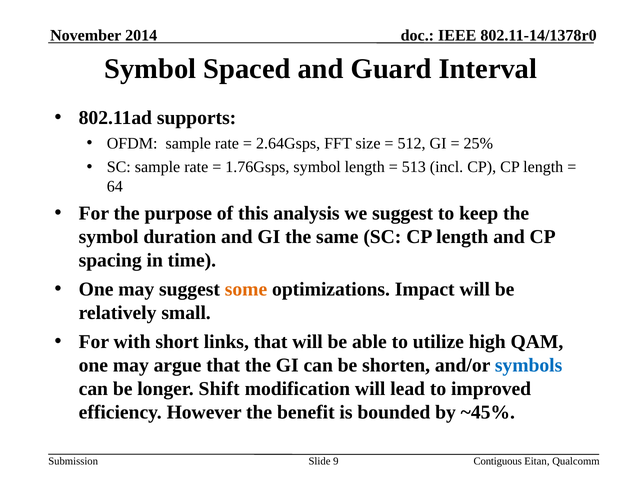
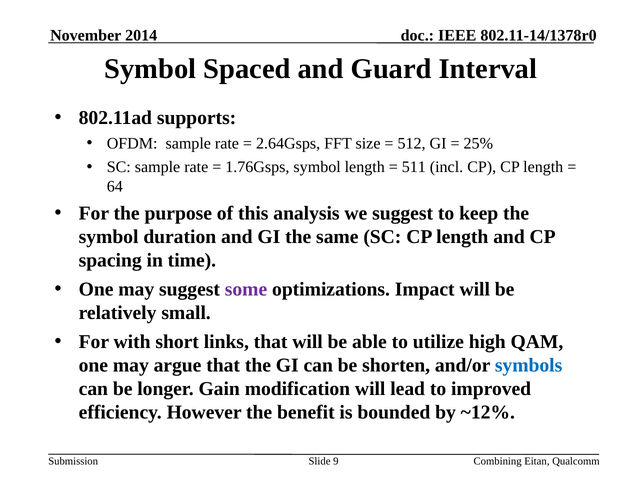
513: 513 -> 511
some colour: orange -> purple
Shift: Shift -> Gain
~45%: ~45% -> ~12%
Contiguous: Contiguous -> Combining
